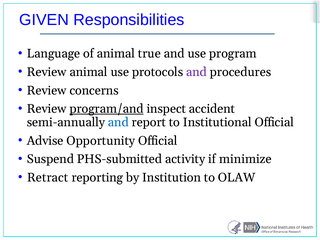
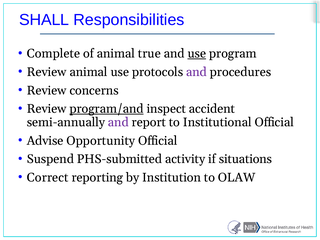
GIVEN: GIVEN -> SHALL
Language: Language -> Complete
use at (197, 54) underline: none -> present
and at (118, 122) colour: blue -> purple
minimize: minimize -> situations
Retract: Retract -> Correct
